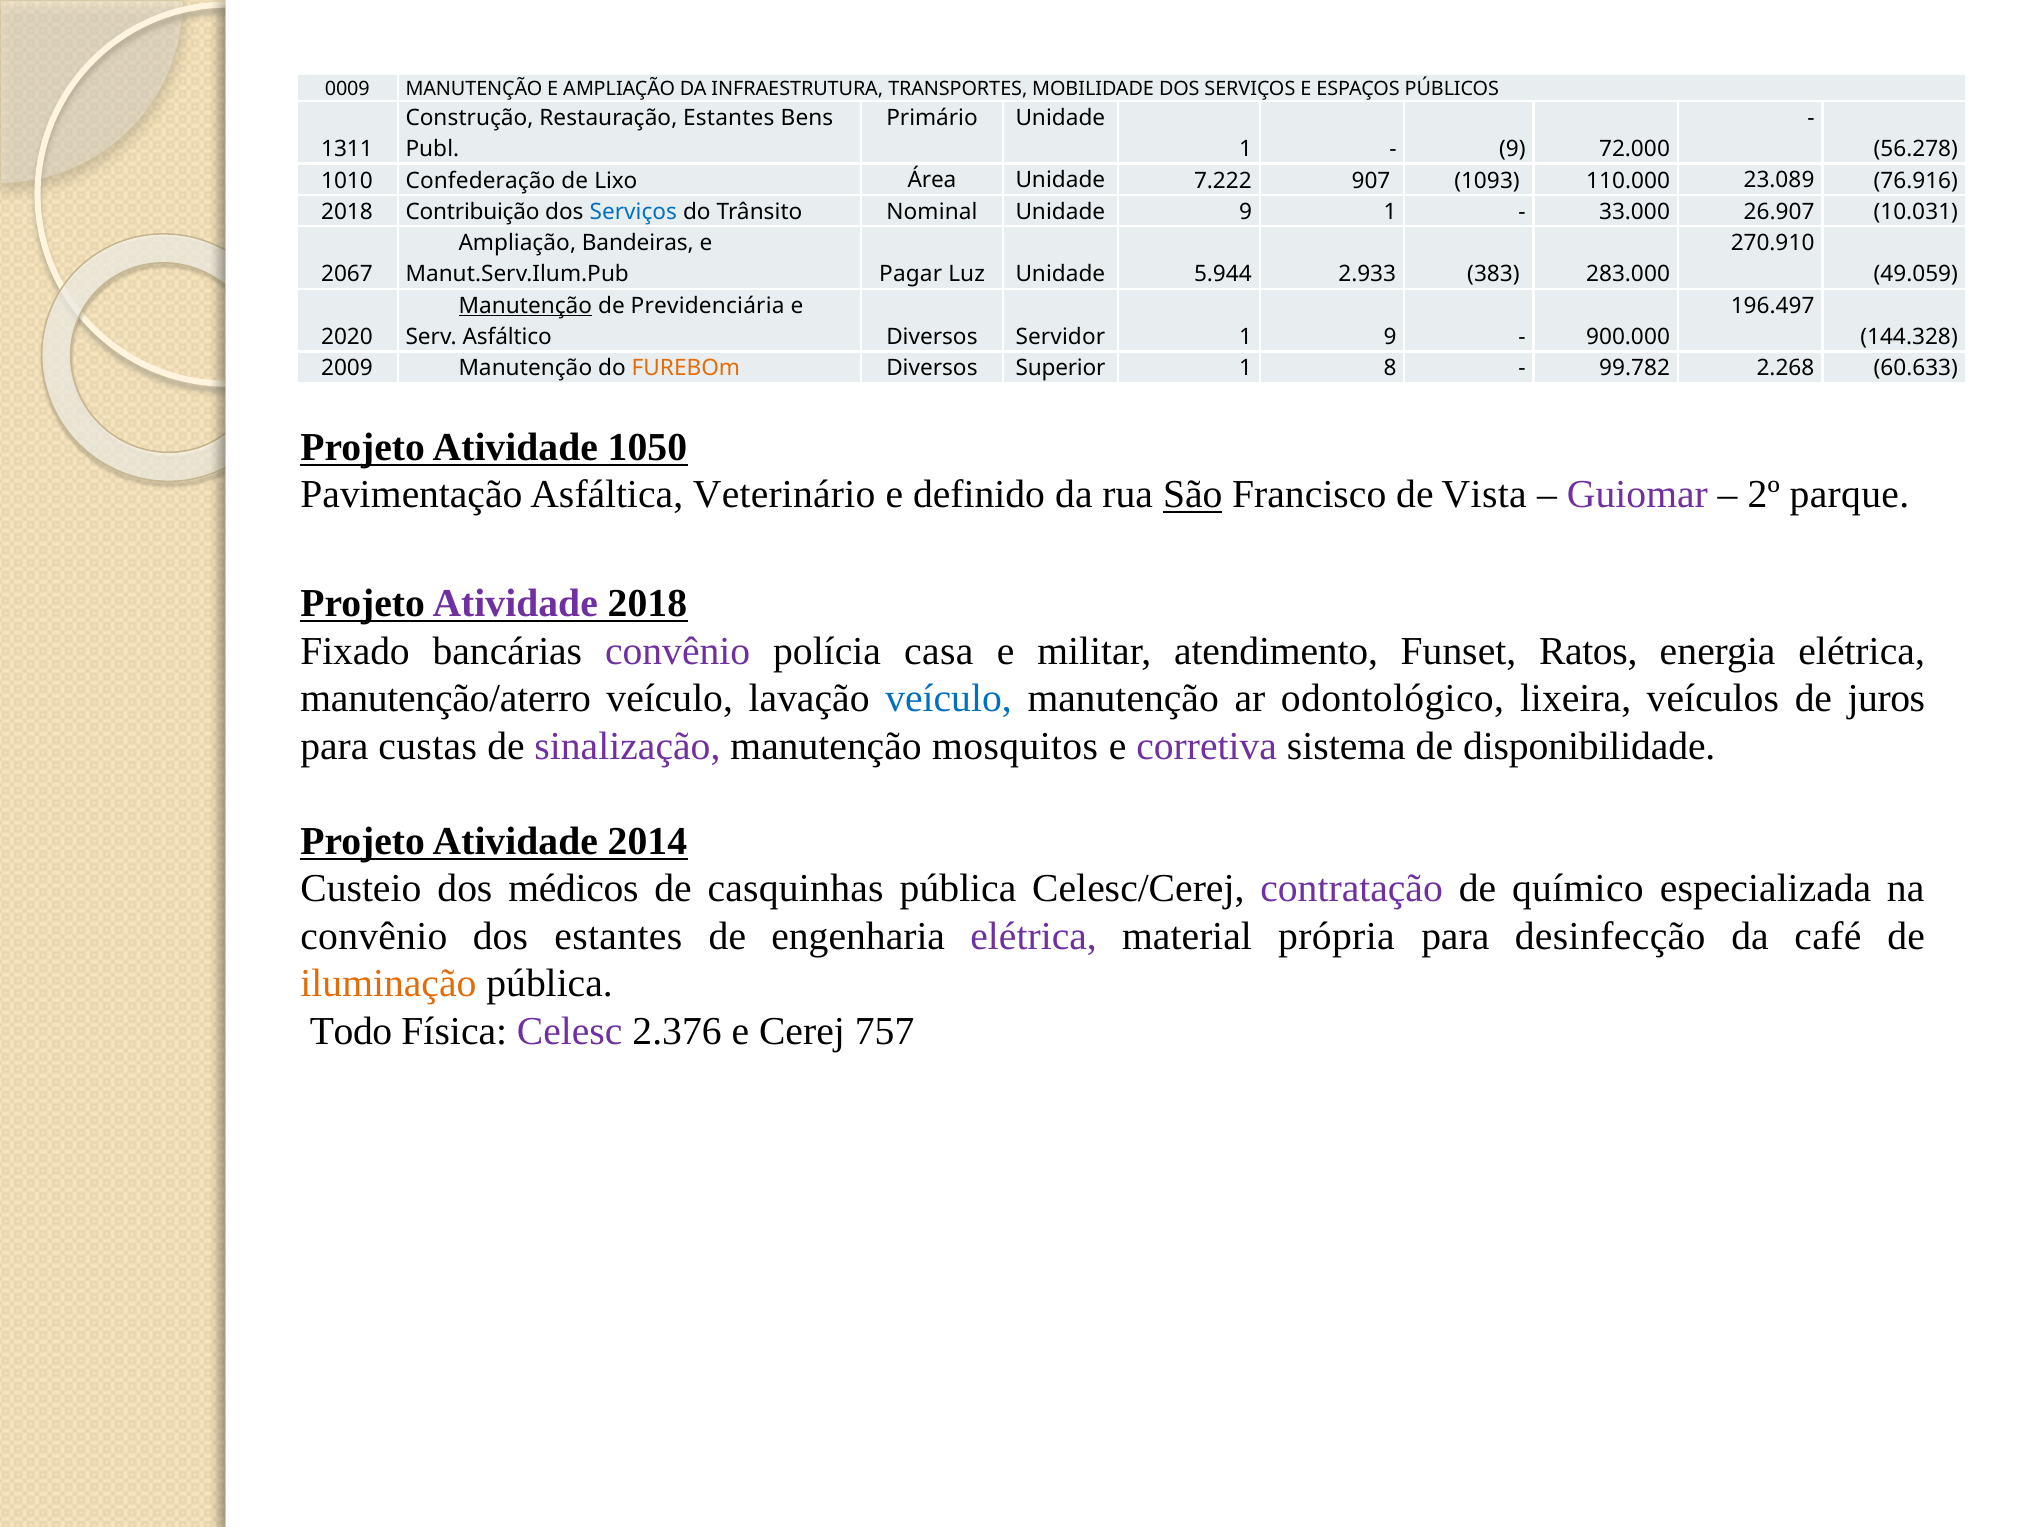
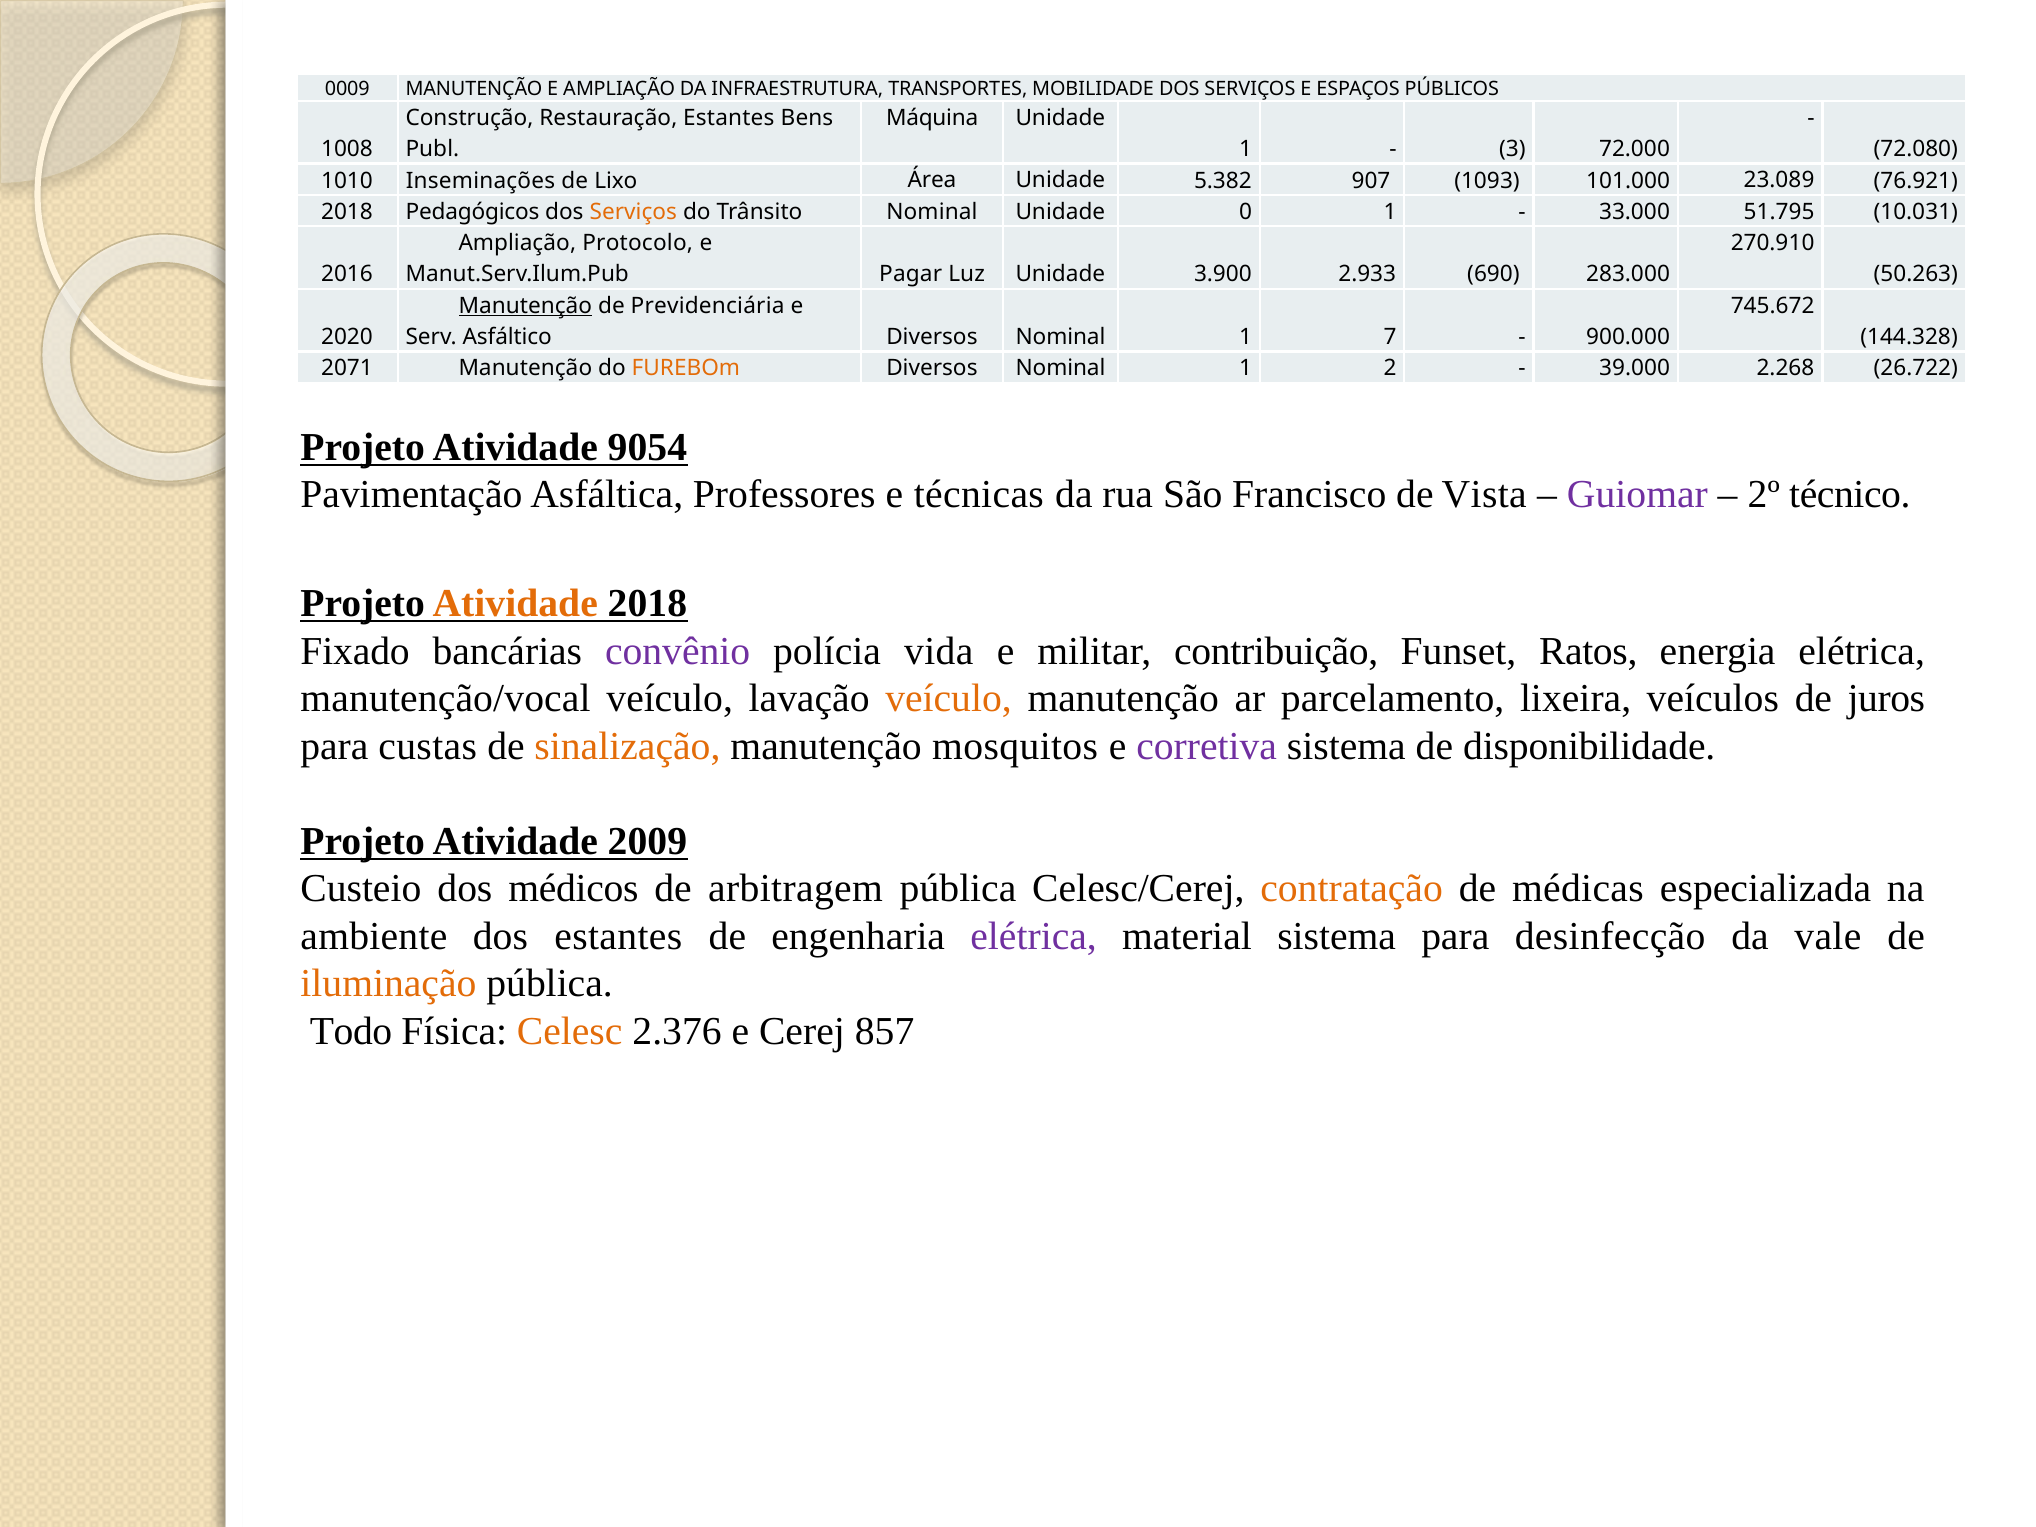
Primário: Primário -> Máquina
1311: 1311 -> 1008
9 at (1512, 149): 9 -> 3
56.278: 56.278 -> 72.080
Confederação: Confederação -> Inseminações
7.222: 7.222 -> 5.382
110.000: 110.000 -> 101.000
76.916: 76.916 -> 76.921
Contribuição: Contribuição -> Pedagógicos
Serviços at (633, 212) colour: blue -> orange
Unidade 9: 9 -> 0
26.907: 26.907 -> 51.795
Bandeiras: Bandeiras -> Protocolo
2067: 2067 -> 2016
5.944: 5.944 -> 3.900
383: 383 -> 690
49.059: 49.059 -> 50.263
196.497: 196.497 -> 745.672
Servidor at (1060, 337): Servidor -> Nominal
1 9: 9 -> 7
2009: 2009 -> 2071
Superior at (1061, 368): Superior -> Nominal
8: 8 -> 2
99.782: 99.782 -> 39.000
60.633: 60.633 -> 26.722
1050: 1050 -> 9054
Veterinário: Veterinário -> Professores
definido: definido -> técnicas
São underline: present -> none
parque: parque -> técnico
Atividade at (515, 603) colour: purple -> orange
casa: casa -> vida
atendimento: atendimento -> contribuição
manutenção/aterro: manutenção/aterro -> manutenção/vocal
veículo at (949, 698) colour: blue -> orange
odontológico: odontológico -> parcelamento
sinalização colour: purple -> orange
2014: 2014 -> 2009
casquinhas: casquinhas -> arbitragem
contratação colour: purple -> orange
químico: químico -> médicas
convênio at (374, 936): convênio -> ambiente
material própria: própria -> sistema
café: café -> vale
Celesc colour: purple -> orange
757: 757 -> 857
